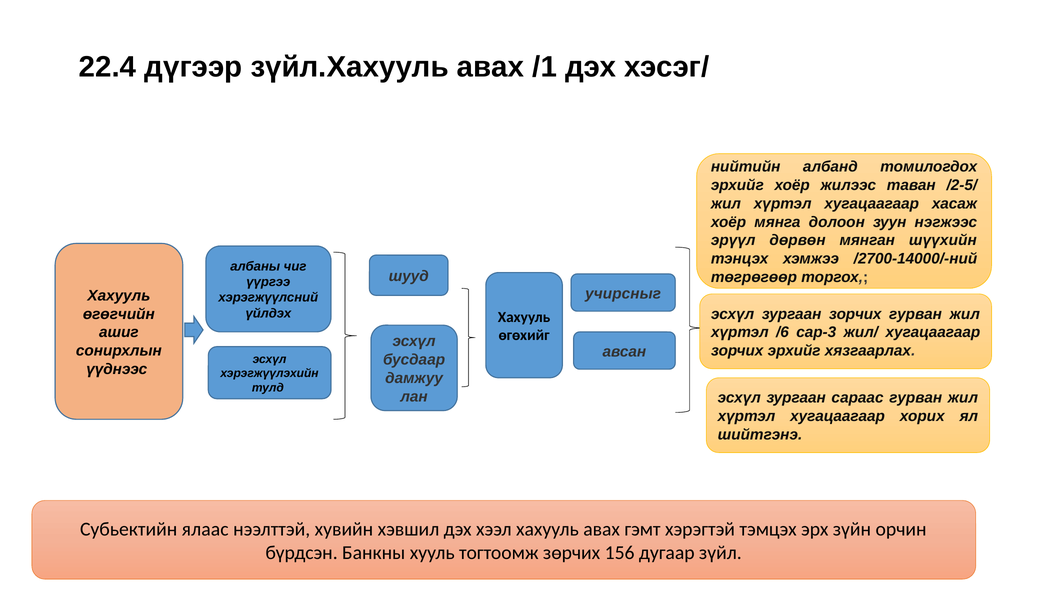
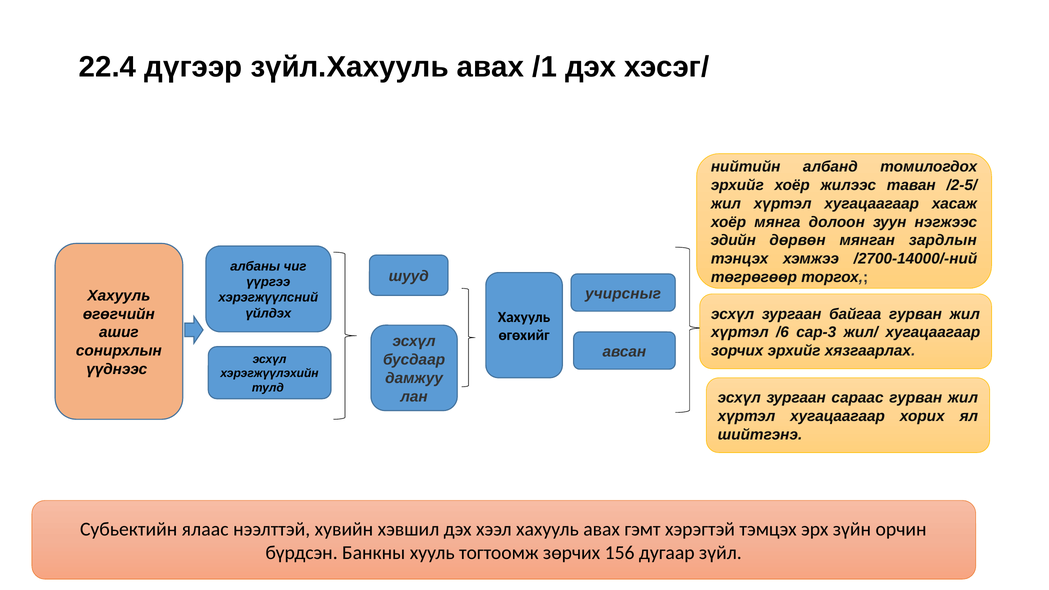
эрүүл: эрүүл -> эдийн
шүүхийн: шүүхийн -> зардлын
зургаан зорчих: зорчих -> байгаа
